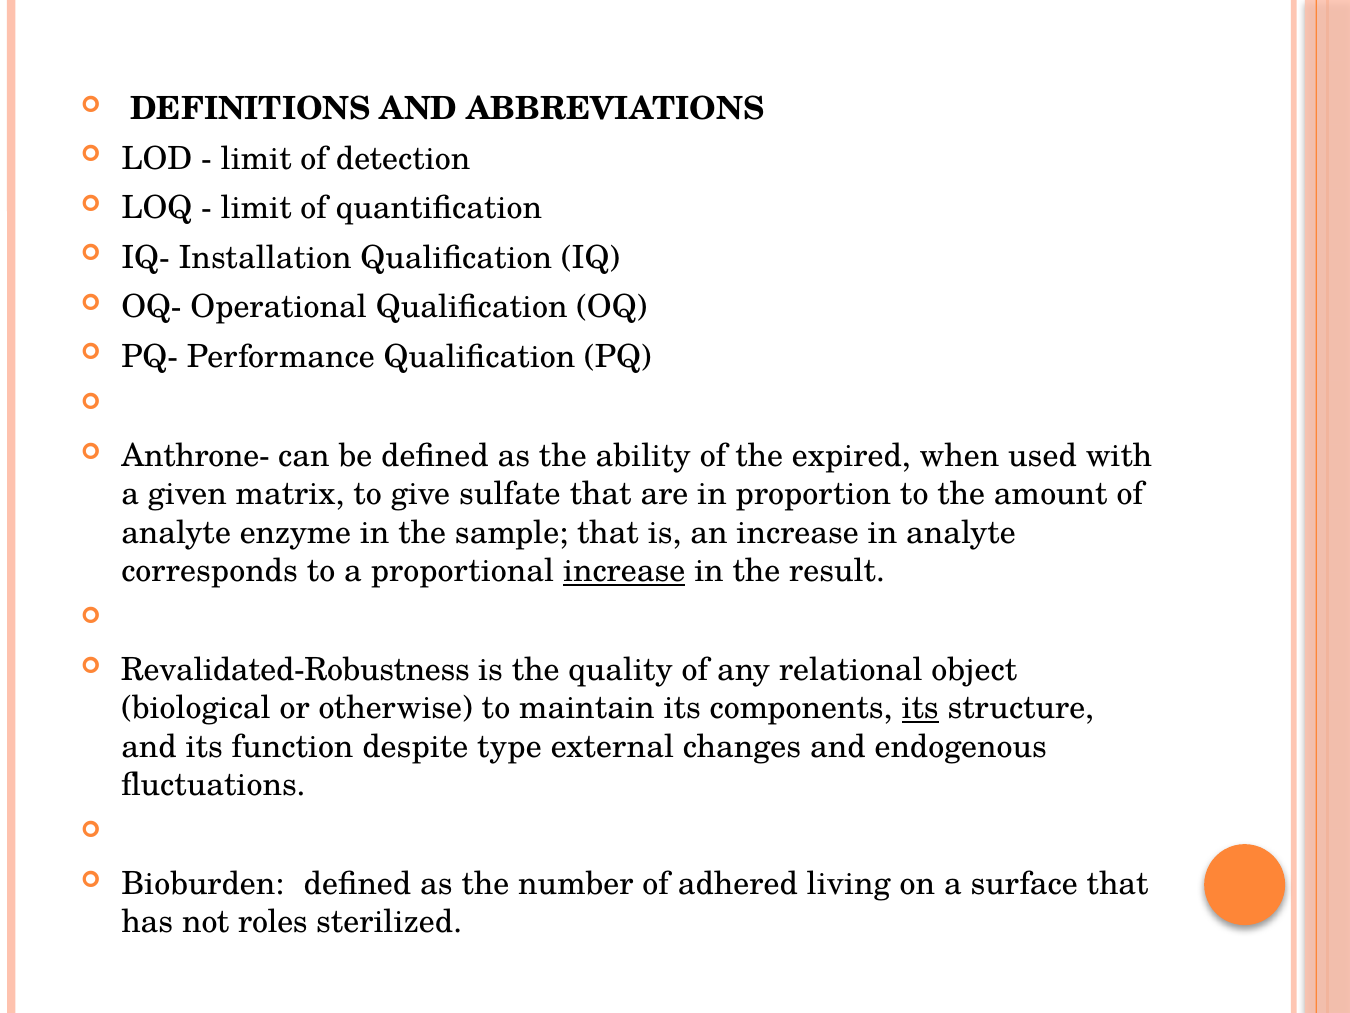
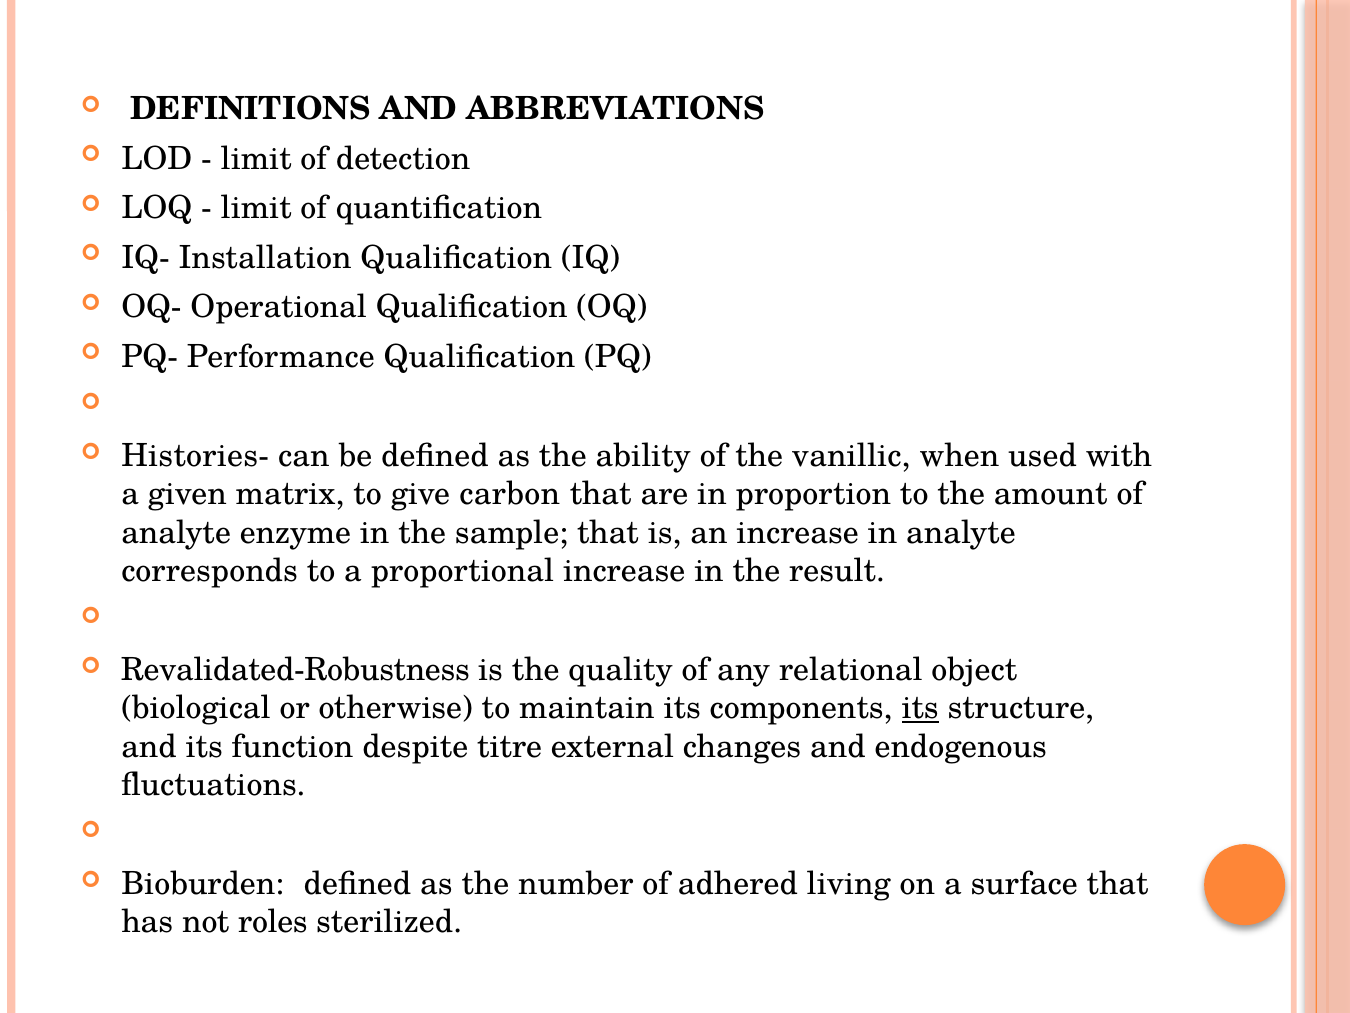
Anthrone-: Anthrone- -> Histories-
expired: expired -> vanillic
sulfate: sulfate -> carbon
increase at (624, 571) underline: present -> none
type: type -> titre
